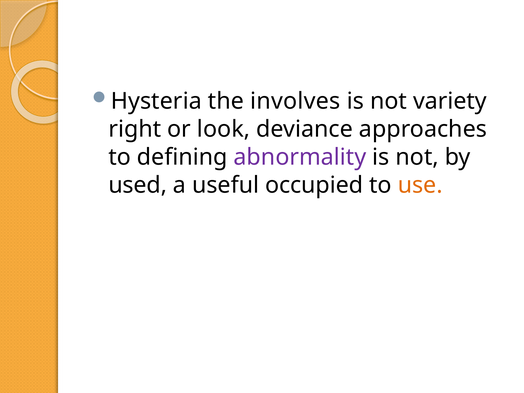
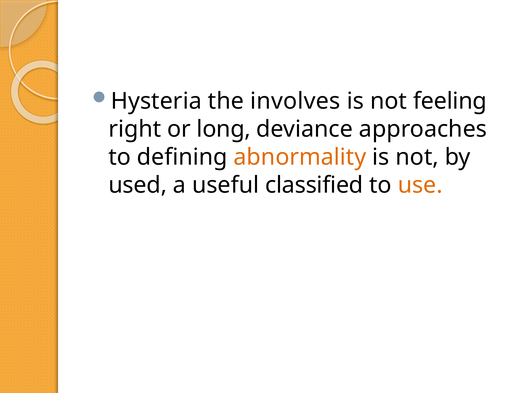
variety: variety -> feeling
look: look -> long
abnormality colour: purple -> orange
occupied: occupied -> classified
